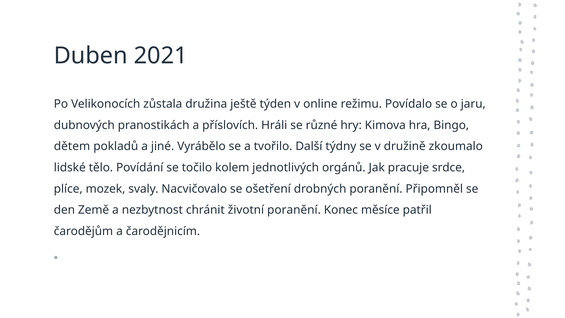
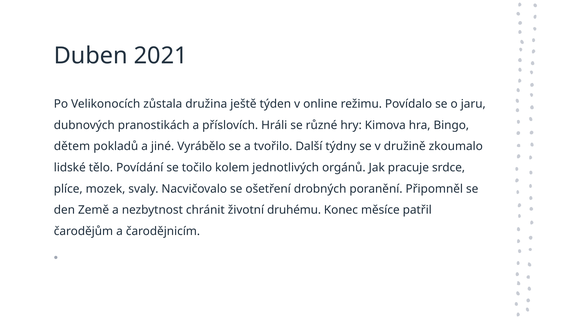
životní poranění: poranění -> druhému
